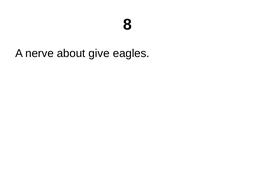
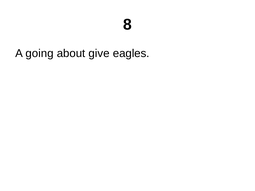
nerve: nerve -> going
